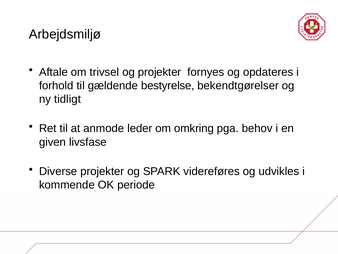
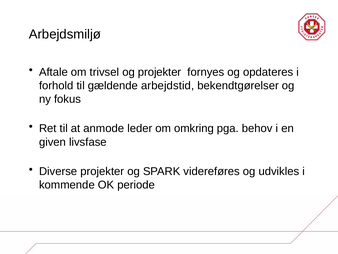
bestyrelse: bestyrelse -> arbejdstid
tidligt: tidligt -> fokus
